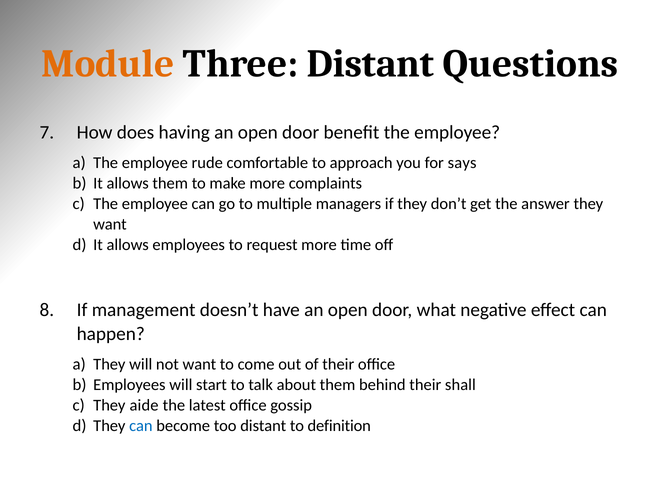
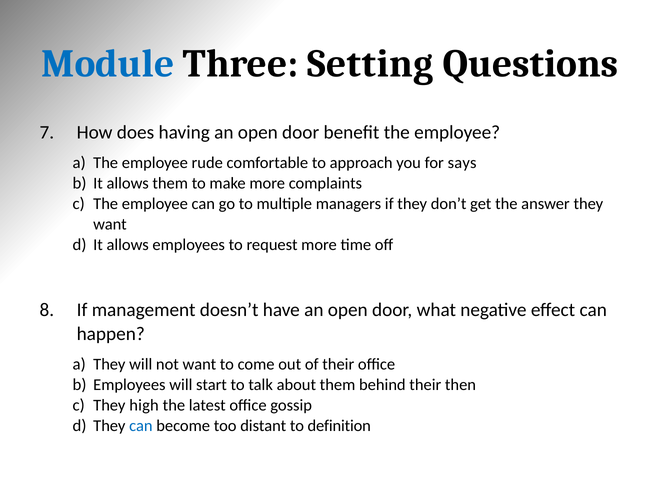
Module colour: orange -> blue
Three Distant: Distant -> Setting
shall: shall -> then
aide: aide -> high
